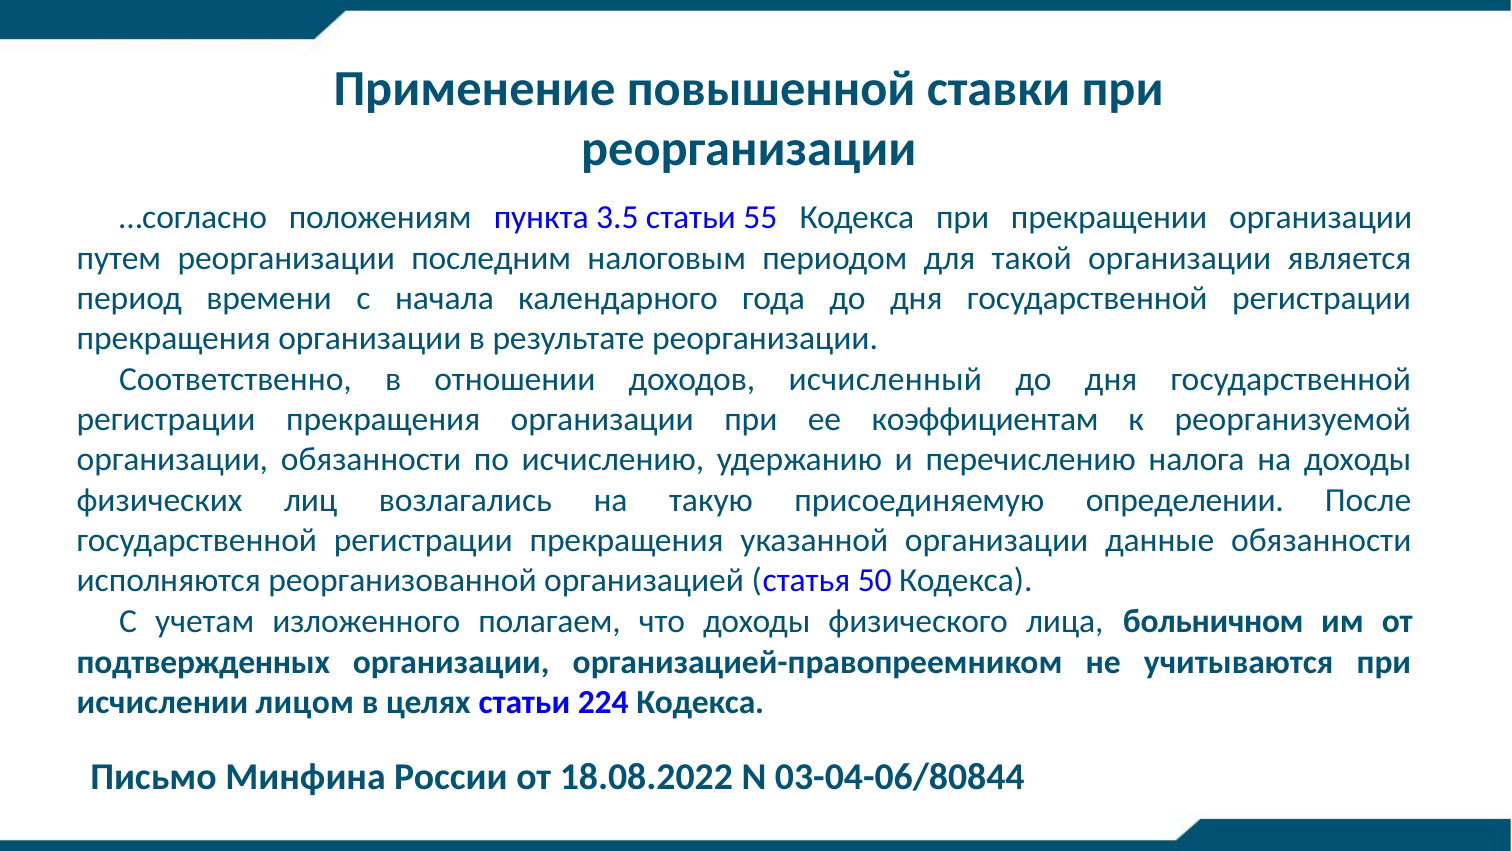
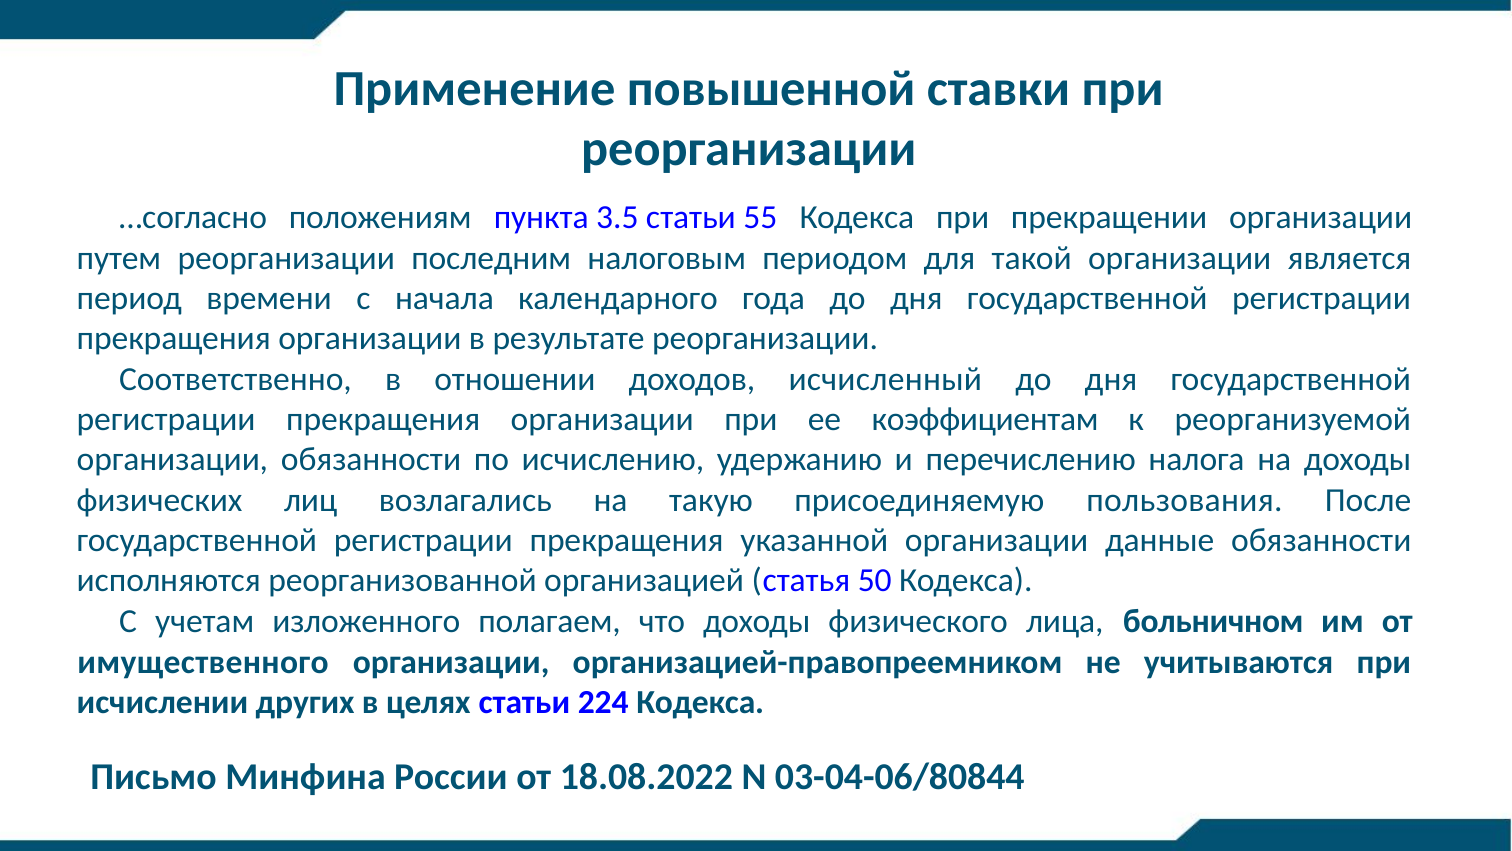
определении: определении -> пользования
подтвержденных: подтвержденных -> имущественного
лицом: лицом -> других
